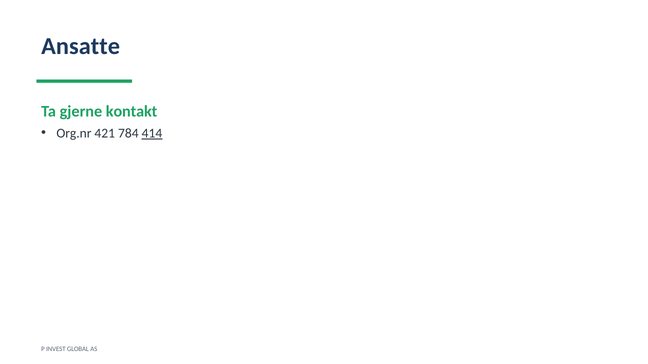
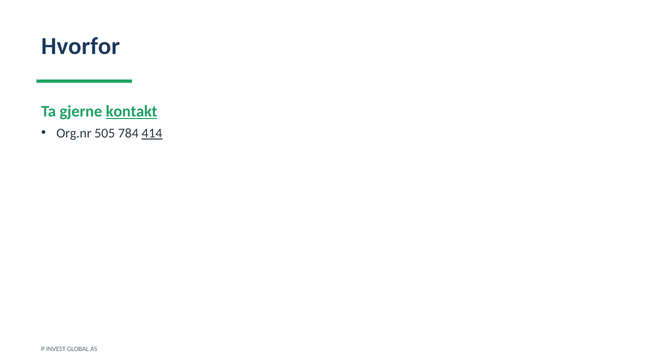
Ansatte: Ansatte -> Hvorfor
kontakt underline: none -> present
421: 421 -> 505
